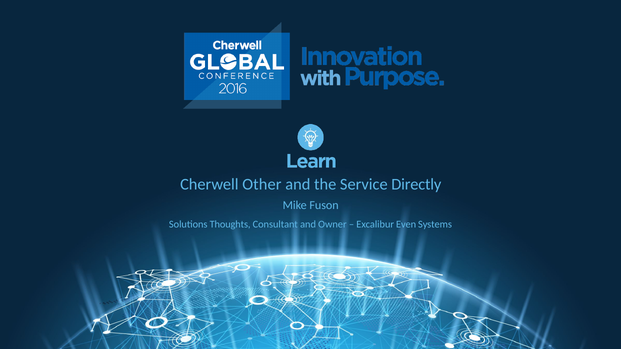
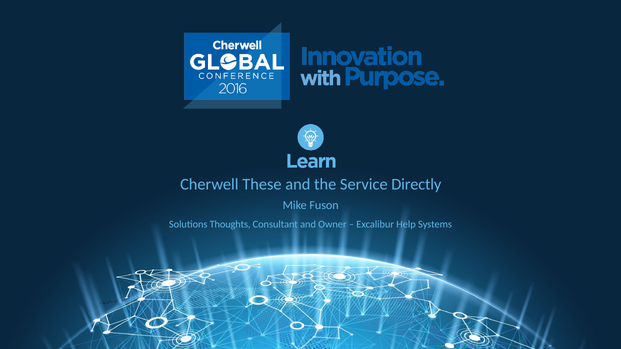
Other: Other -> These
Even: Even -> Help
